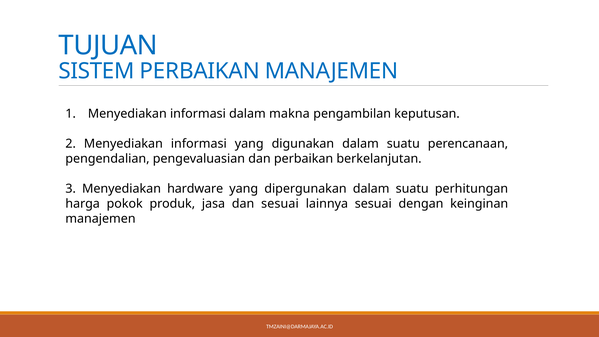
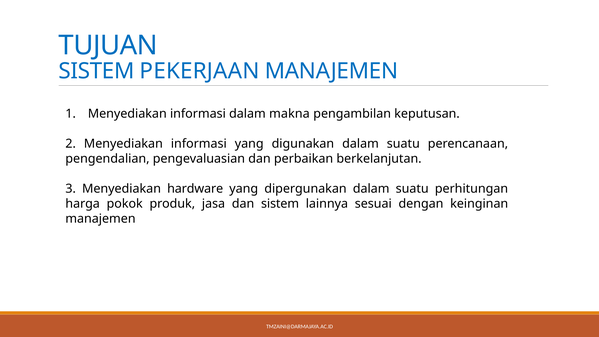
SISTEM PERBAIKAN: PERBAIKAN -> PEKERJAAN
dan sesuai: sesuai -> sistem
